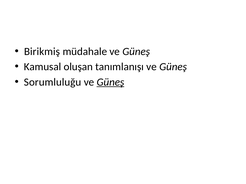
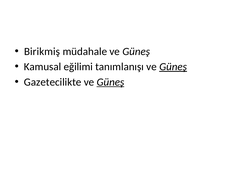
oluşan: oluşan -> eğilimi
Güneş at (173, 67) underline: none -> present
Sorumluluğu: Sorumluluğu -> Gazetecilikte
